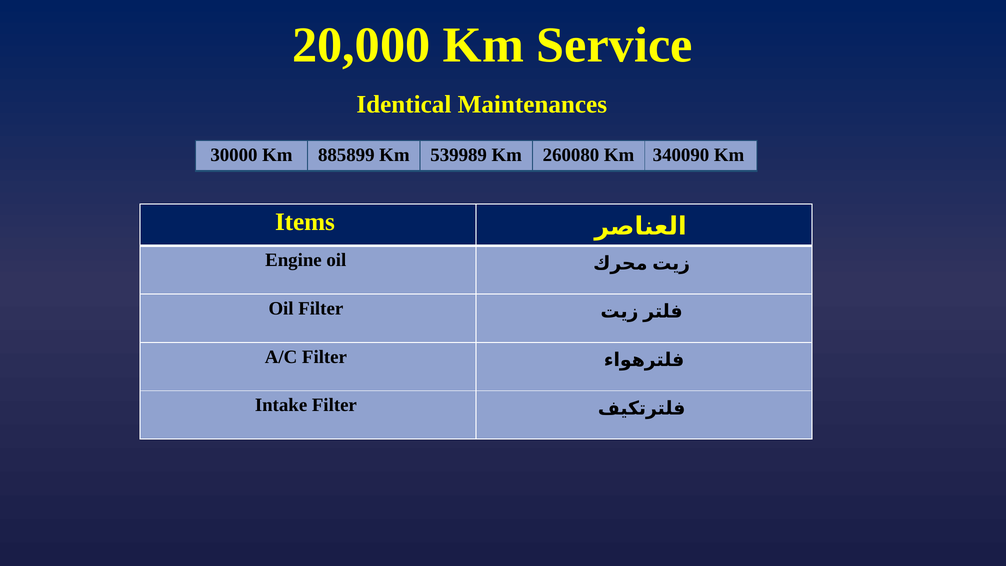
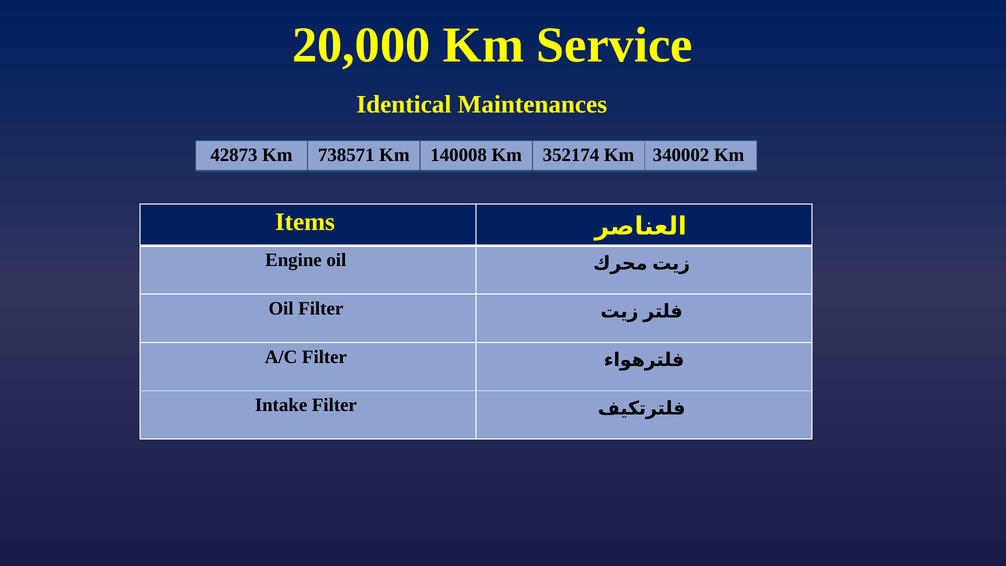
30000: 30000 -> 42873
885899: 885899 -> 738571
539989: 539989 -> 140008
260080: 260080 -> 352174
340090: 340090 -> 340002
